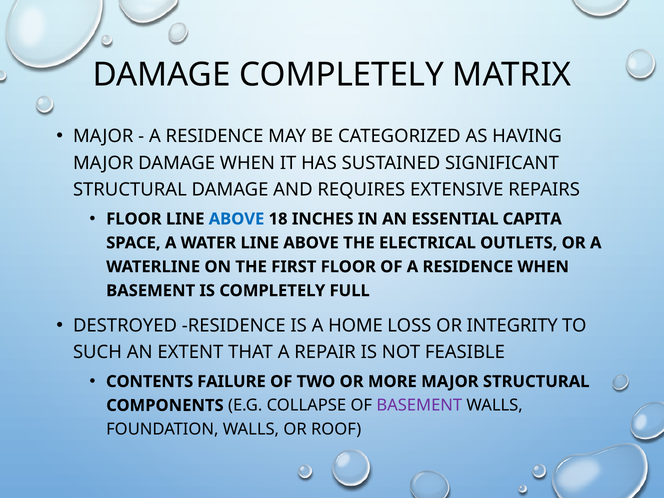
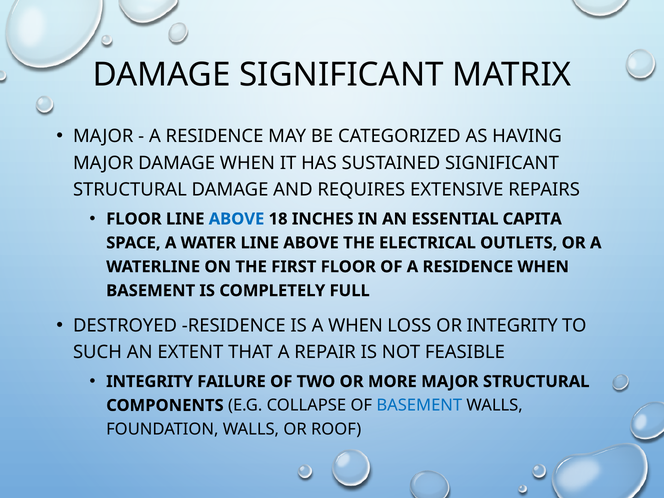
DAMAGE COMPLETELY: COMPLETELY -> SIGNIFICANT
A HOME: HOME -> WHEN
CONTENTS at (150, 382): CONTENTS -> INTEGRITY
BASEMENT at (419, 405) colour: purple -> blue
